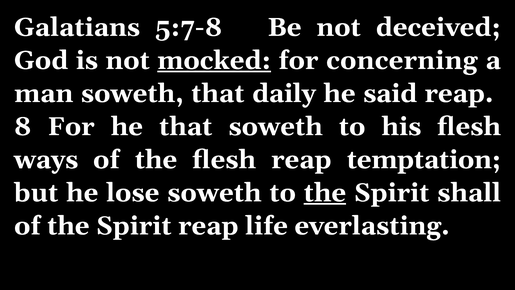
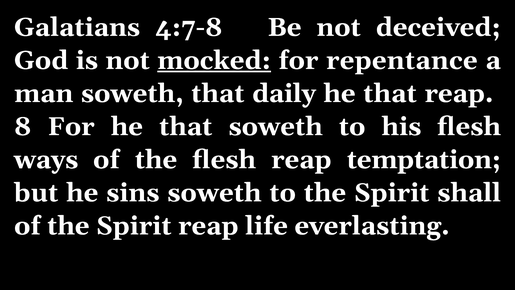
5:7-8: 5:7-8 -> 4:7-8
concerning: concerning -> repentance
said at (390, 93): said -> that
lose: lose -> sins
the at (325, 193) underline: present -> none
